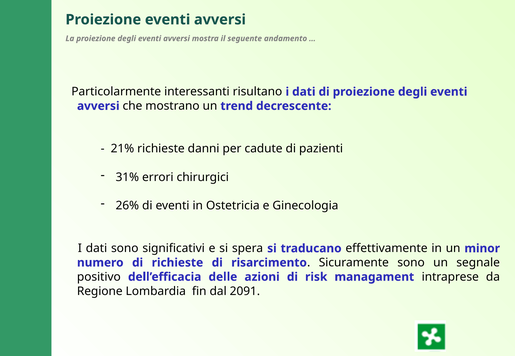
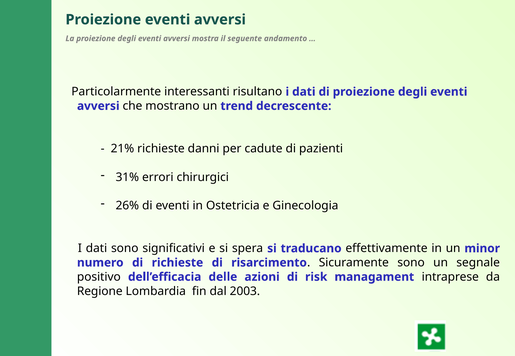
2091: 2091 -> 2003
